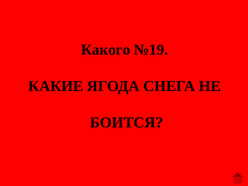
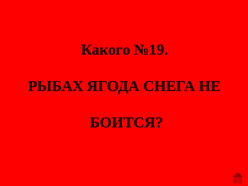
КАКИЕ: КАКИЕ -> РЫБАХ
